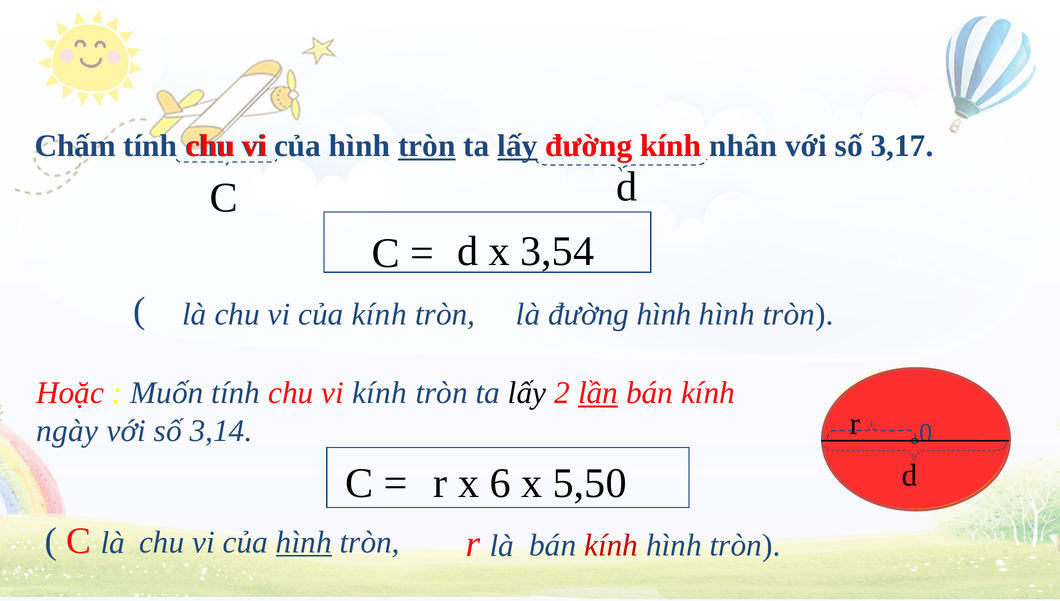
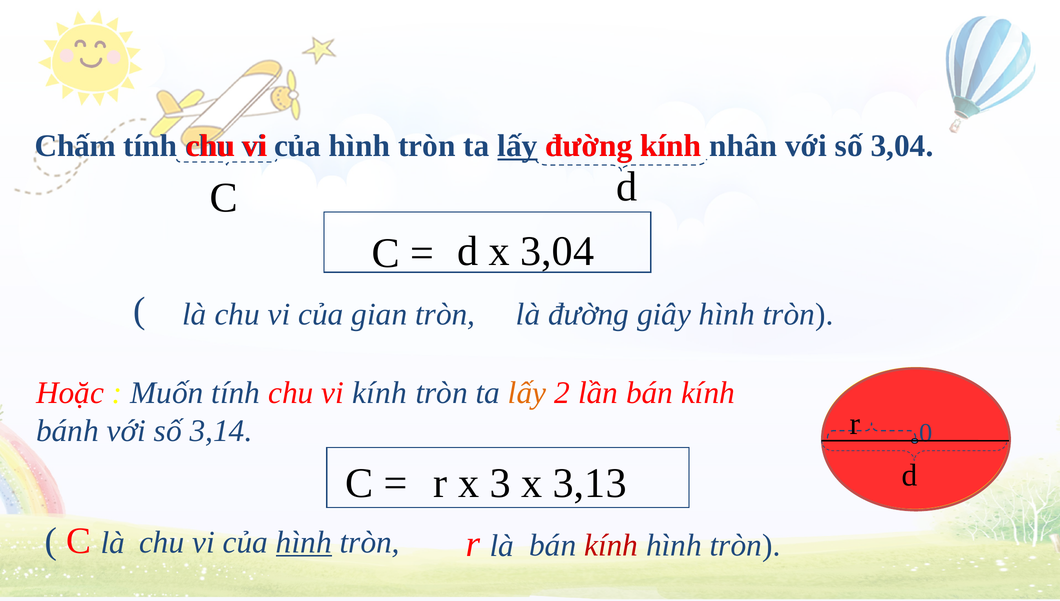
tròn at (427, 146) underline: present -> none
số 3,17: 3,17 -> 3,04
x 3,54: 3,54 -> 3,04
đường hình: hình -> giây
của kính: kính -> gian
lấy at (527, 393) colour: black -> orange
lần underline: present -> none
ngày: ngày -> bánh
6: 6 -> 3
5,50: 5,50 -> 3,13
